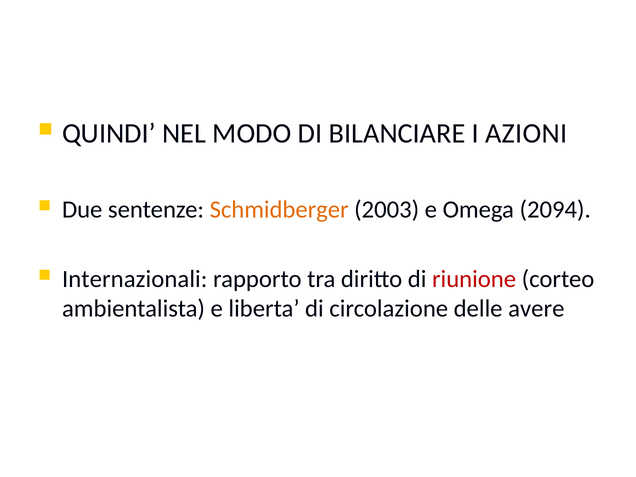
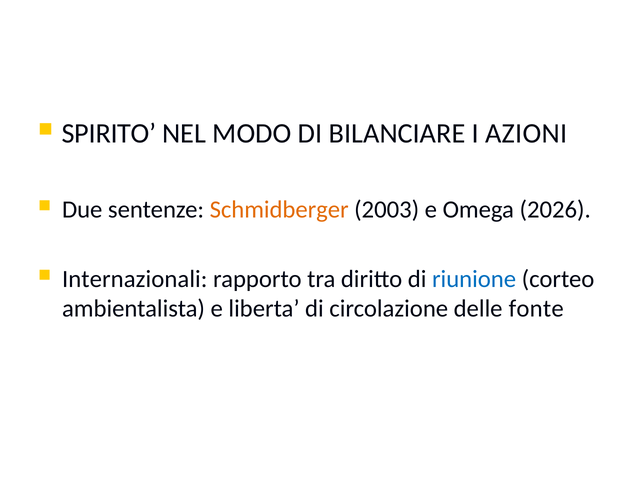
QUINDI: QUINDI -> SPIRITO
2094: 2094 -> 2026
riunione colour: red -> blue
avere: avere -> fonte
